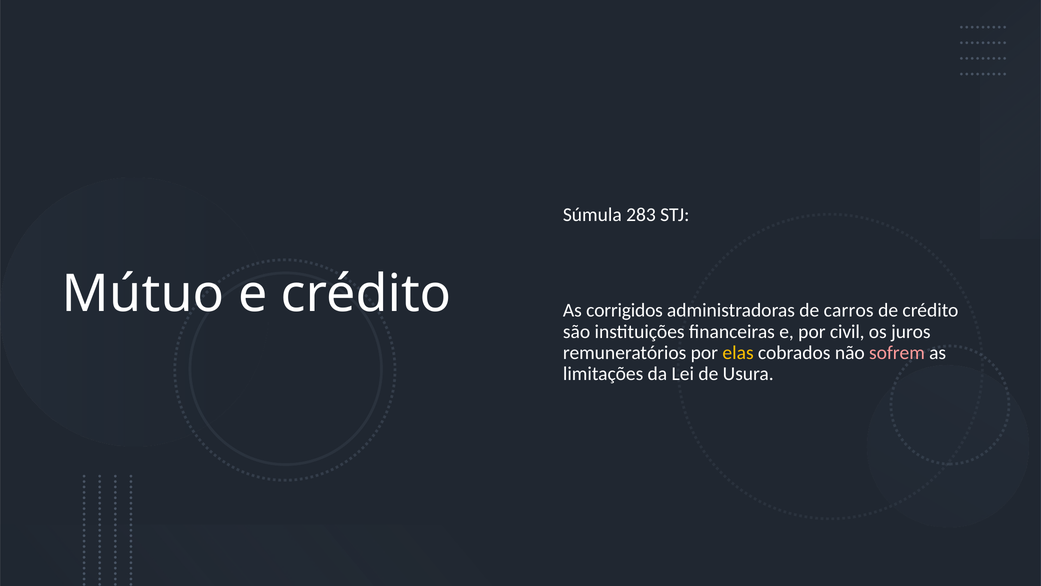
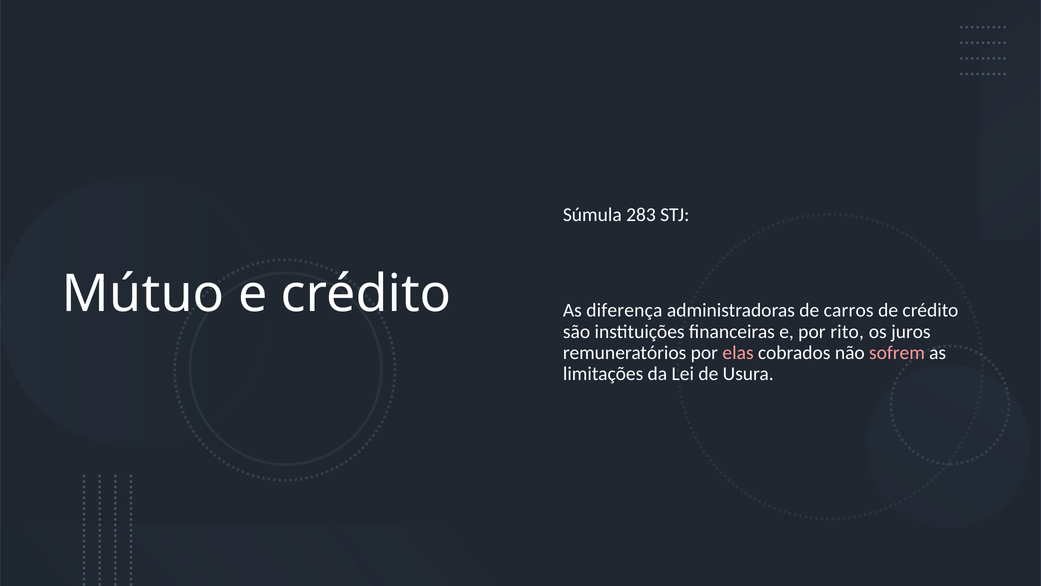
corrigidos: corrigidos -> diferença
civil: civil -> rito
elas colour: yellow -> pink
